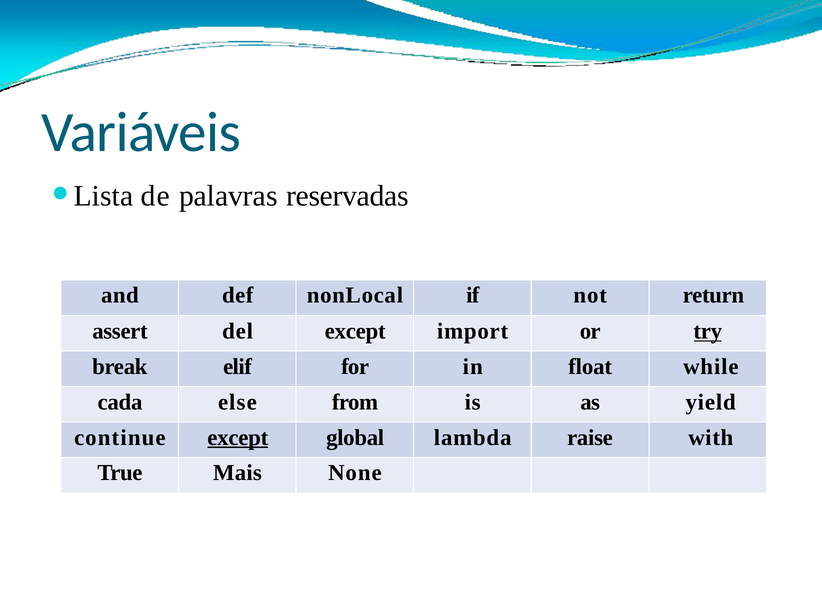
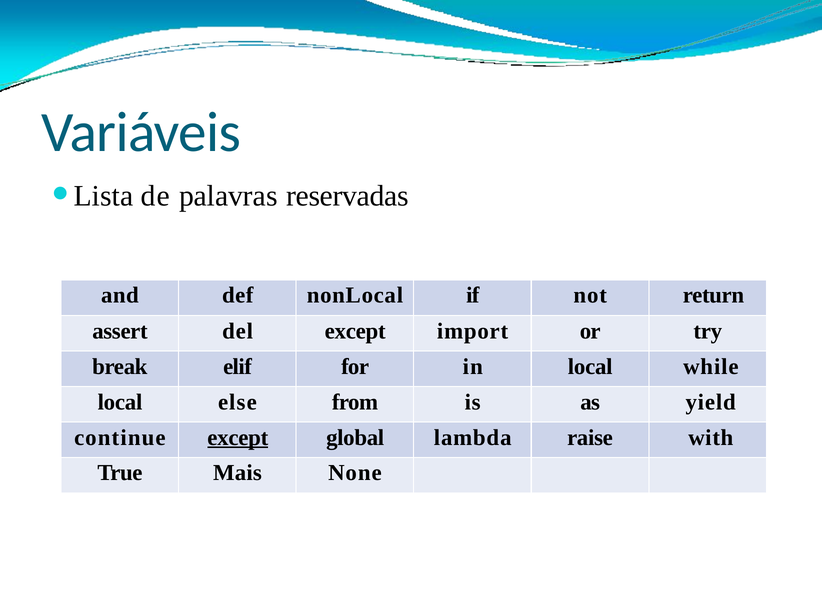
try underline: present -> none
in float: float -> local
cada at (120, 402): cada -> local
